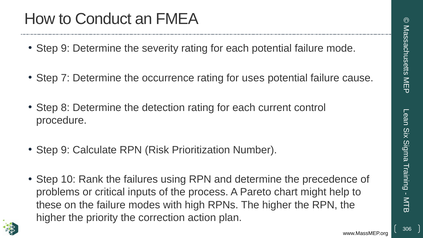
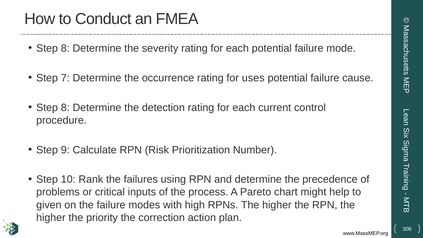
9 at (65, 48): 9 -> 8
these: these -> given
